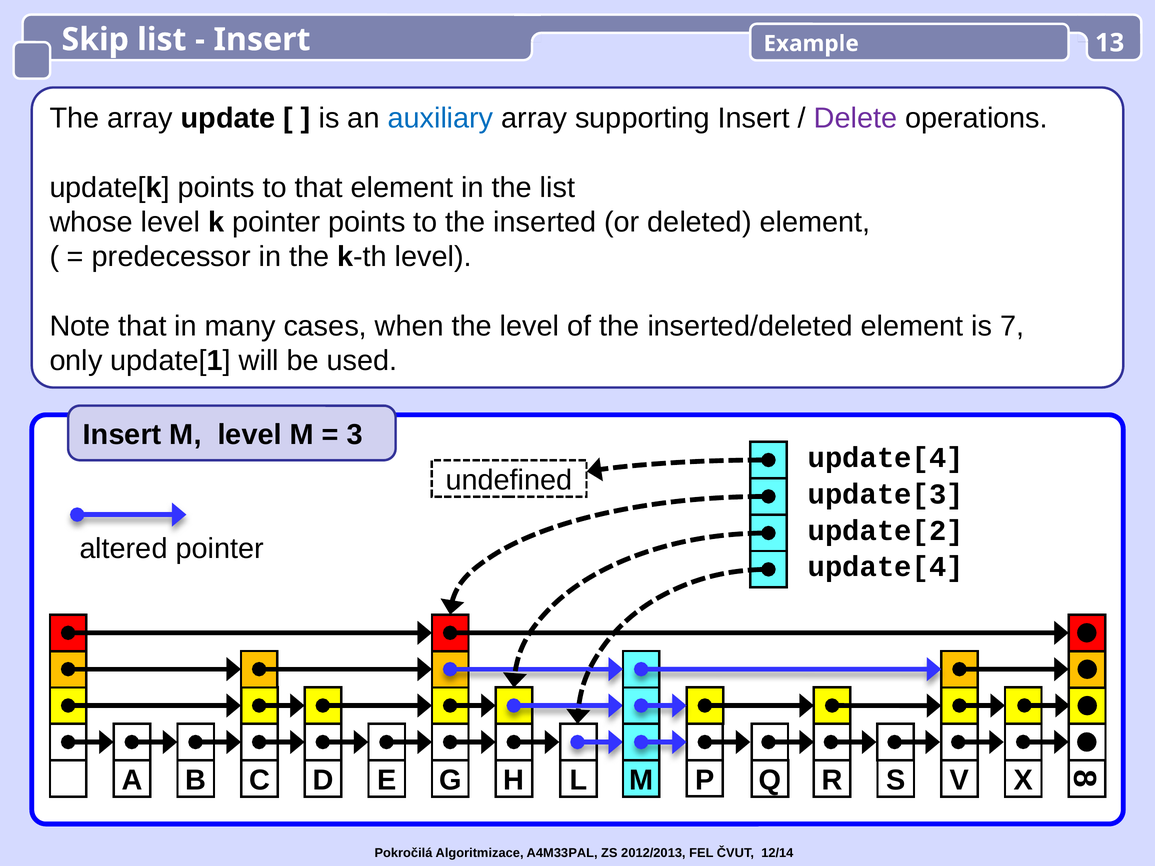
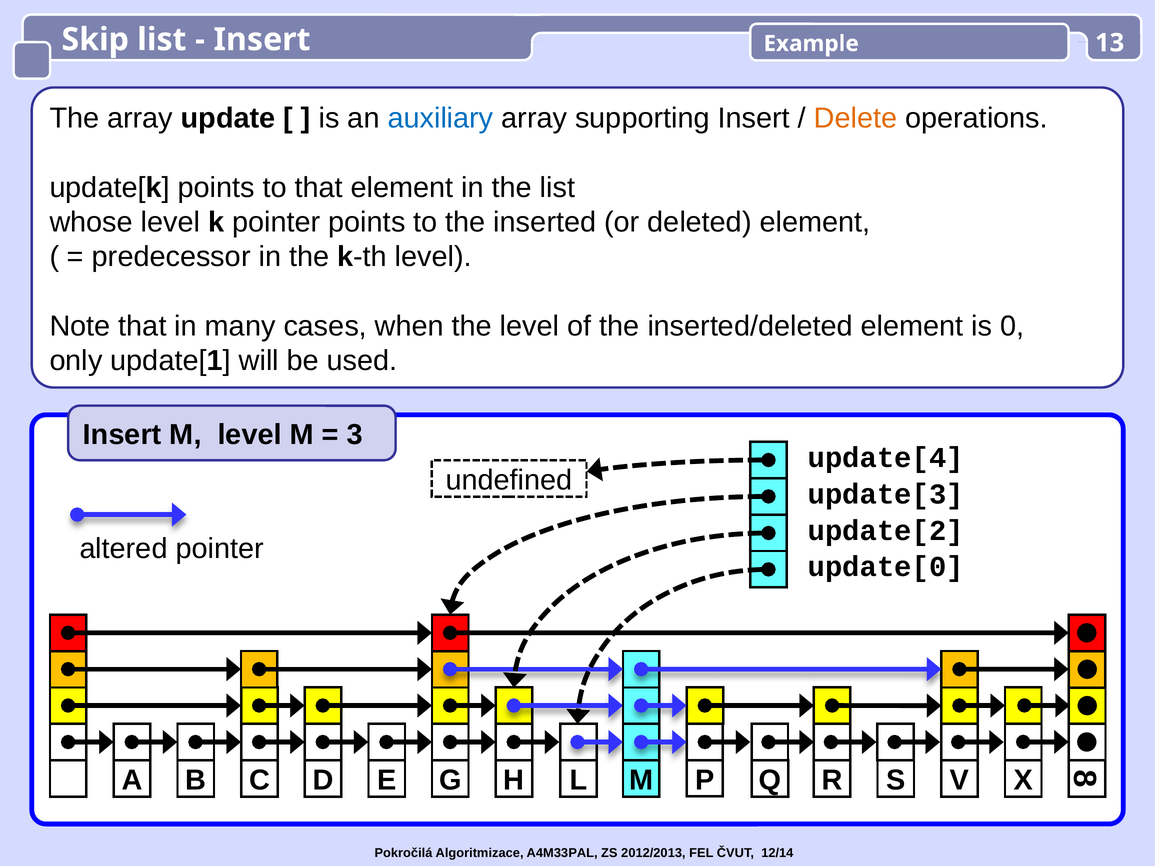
Delete colour: purple -> orange
7: 7 -> 0
update[4 at (886, 567): update[4 -> update[0
